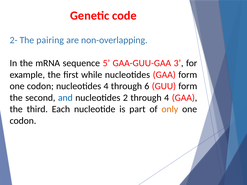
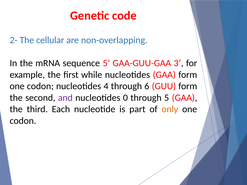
pairing: pairing -> cellular
and colour: blue -> purple
2: 2 -> 0
through 4: 4 -> 5
